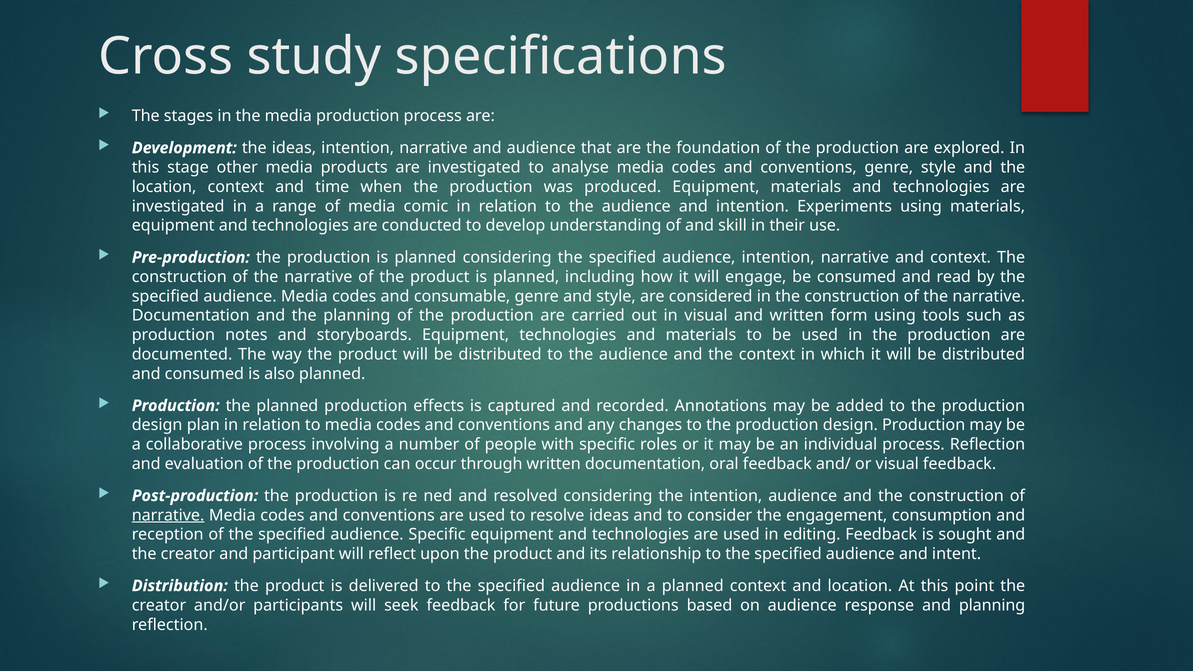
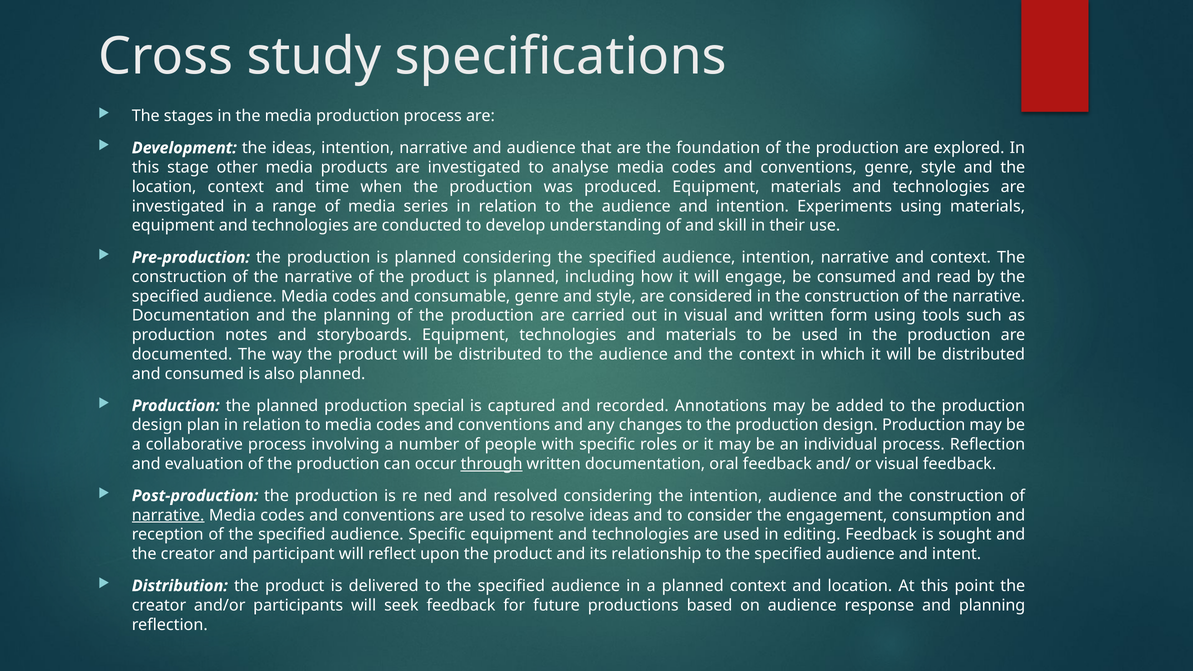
comic: comic -> series
effects: effects -> special
through underline: none -> present
